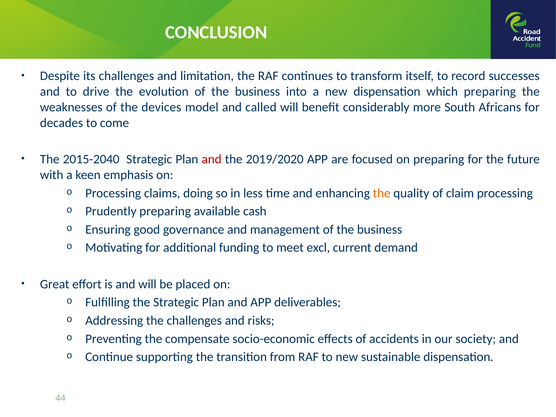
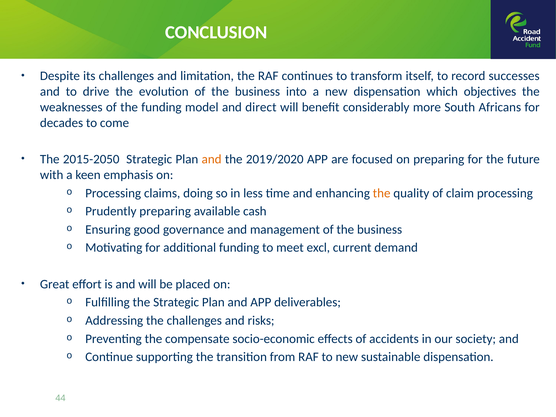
which preparing: preparing -> objectives
the devices: devices -> funding
called: called -> direct
2015-2040: 2015-2040 -> 2015-2050
and at (212, 159) colour: red -> orange
